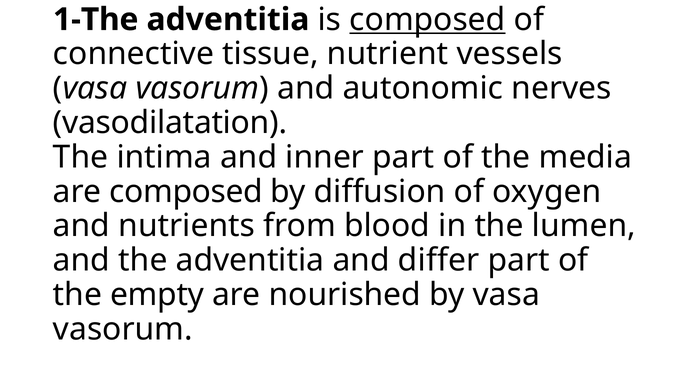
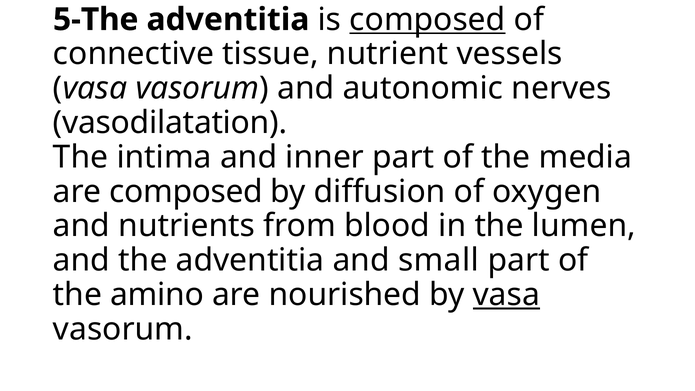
1-The: 1-The -> 5-The
differ: differ -> small
empty: empty -> amino
vasa at (506, 295) underline: none -> present
